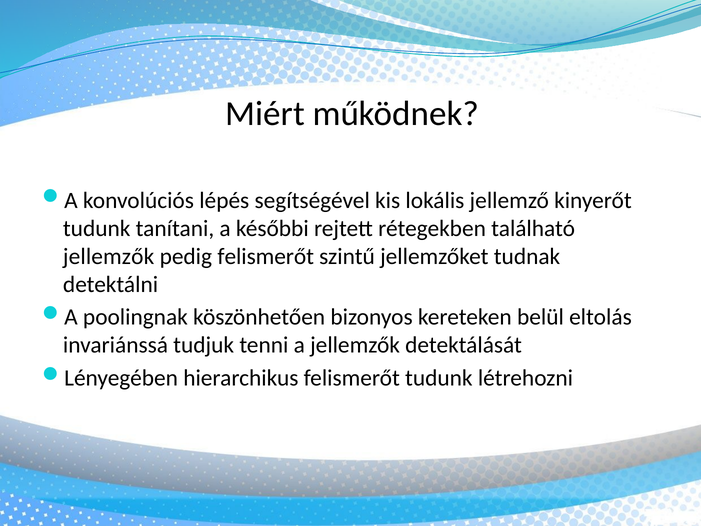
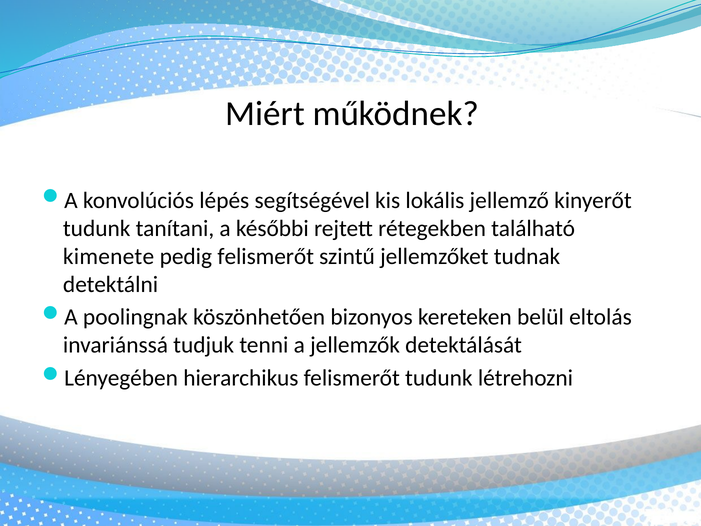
jellemzők at (109, 256): jellemzők -> kimenete
